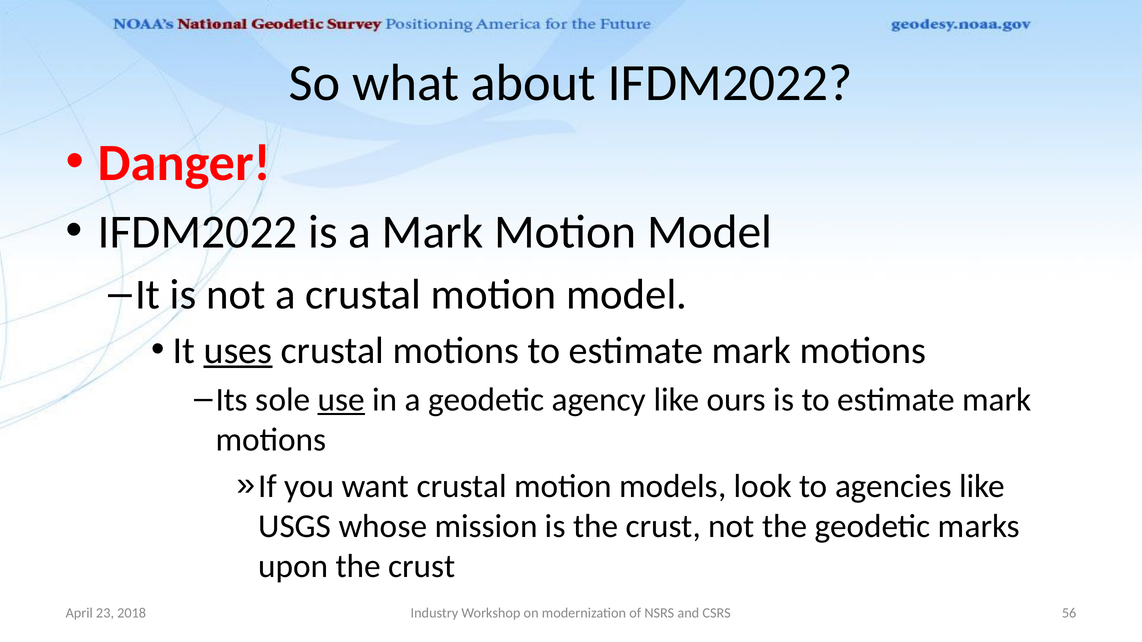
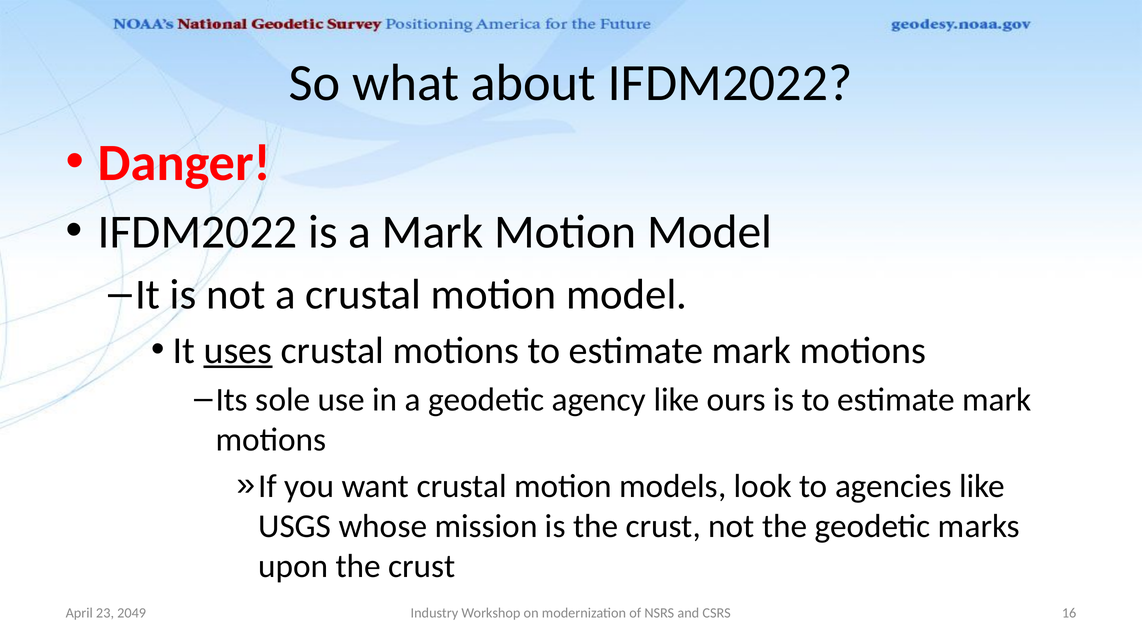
use underline: present -> none
2018: 2018 -> 2049
56: 56 -> 16
